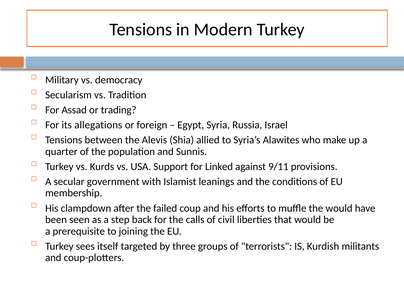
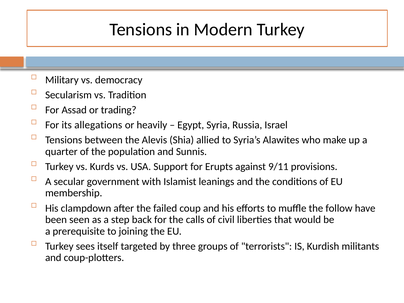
foreign: foreign -> heavily
Linked: Linked -> Erupts
the would: would -> follow
